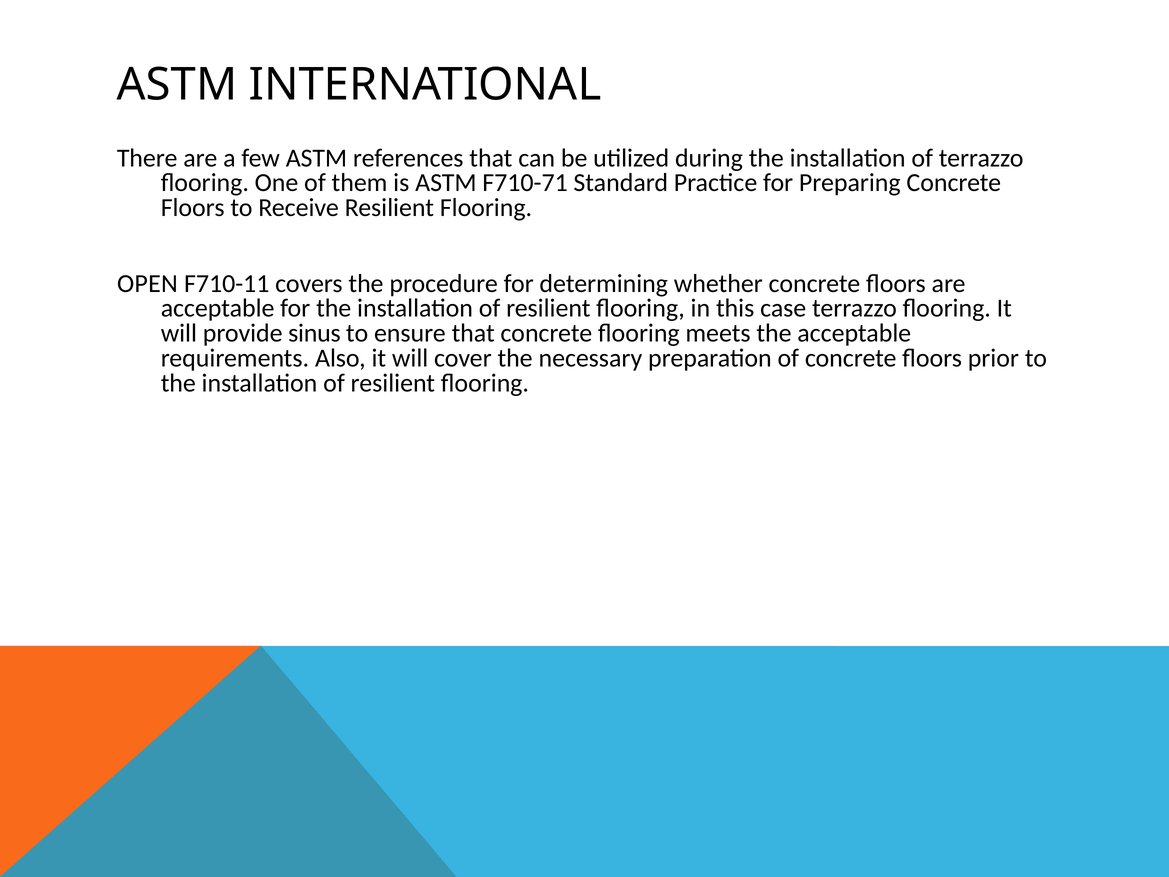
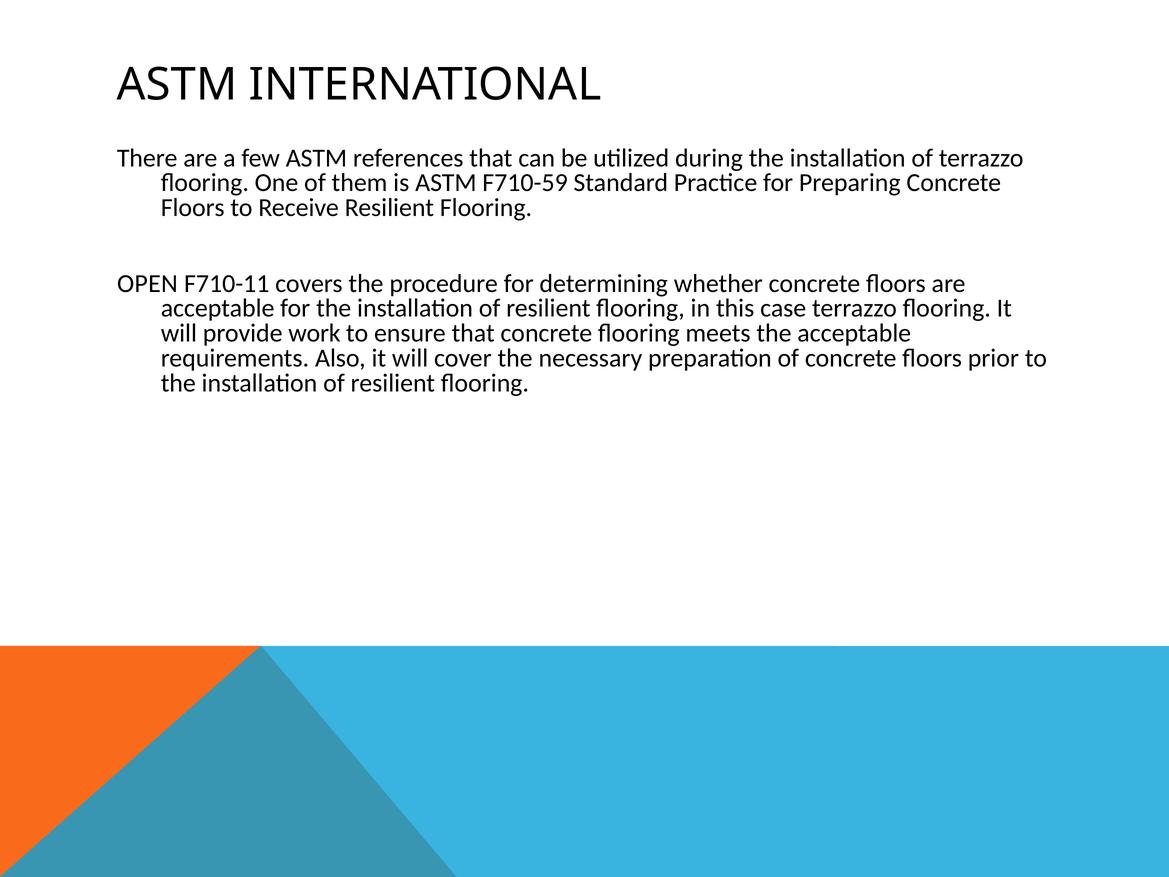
F710-71: F710-71 -> F710-59
sinus: sinus -> work
